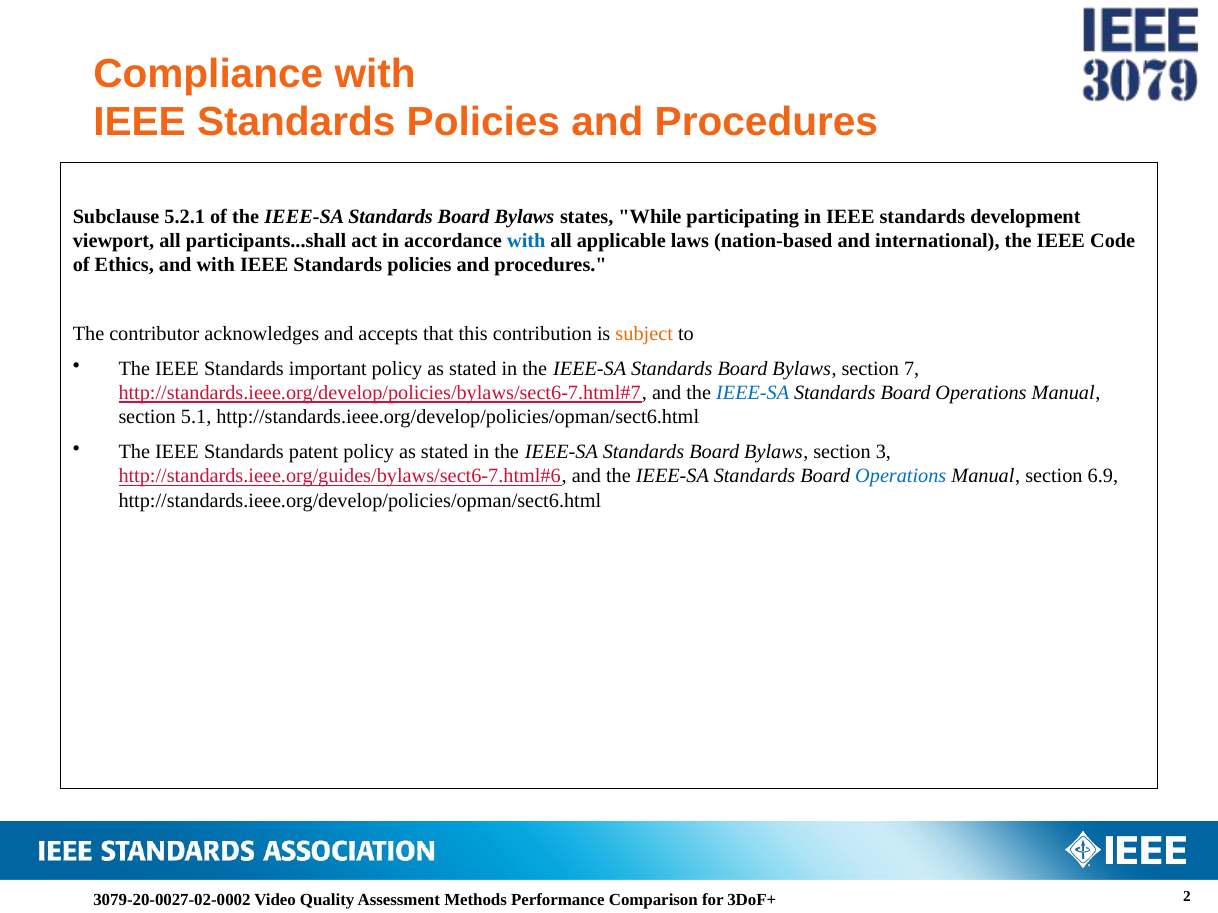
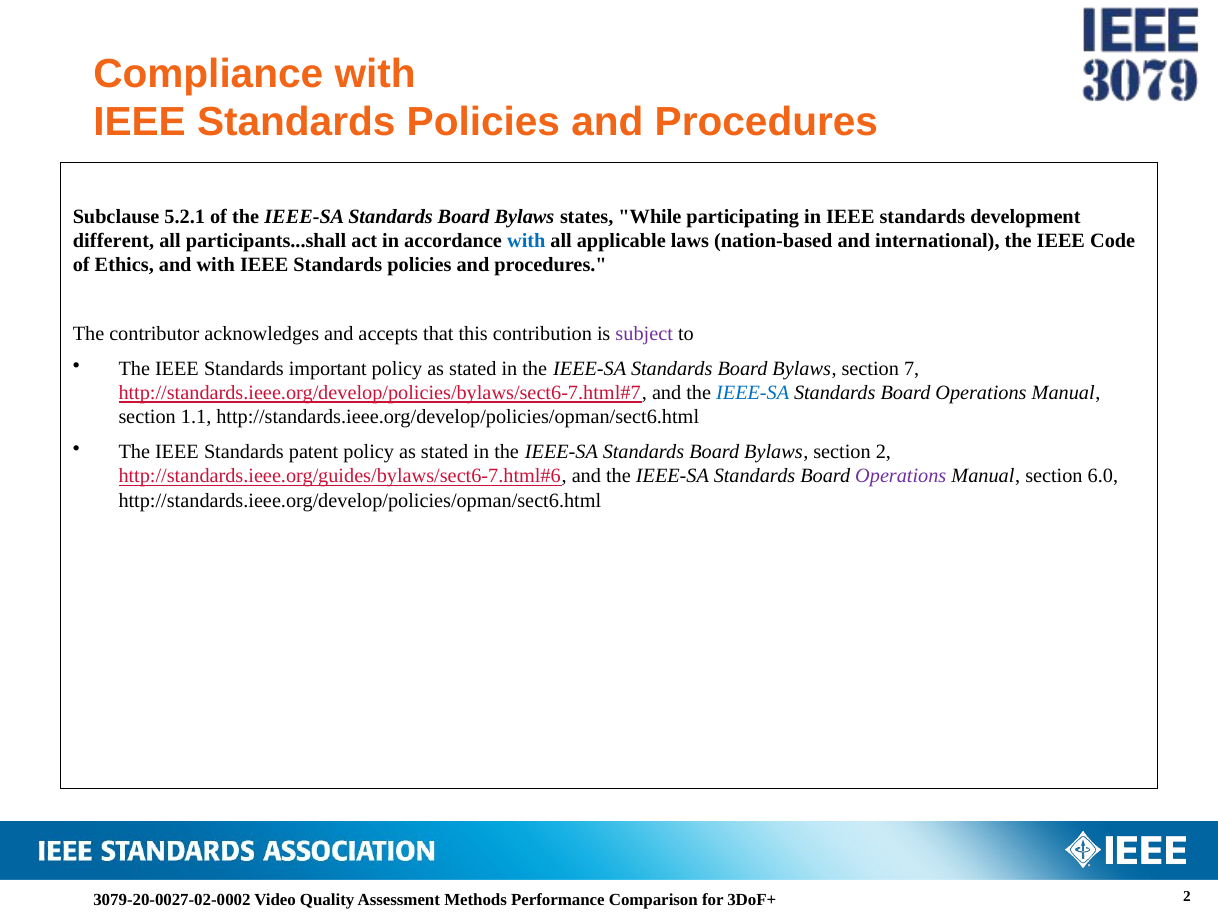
viewport: viewport -> different
subject colour: orange -> purple
5.1: 5.1 -> 1.1
section 3: 3 -> 2
Operations at (901, 476) colour: blue -> purple
6.9: 6.9 -> 6.0
